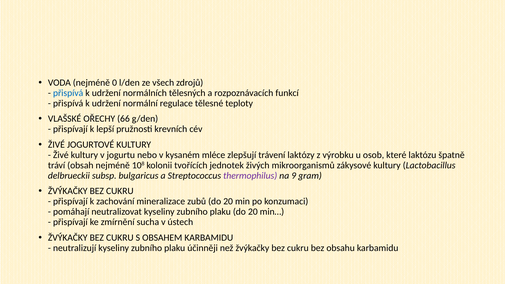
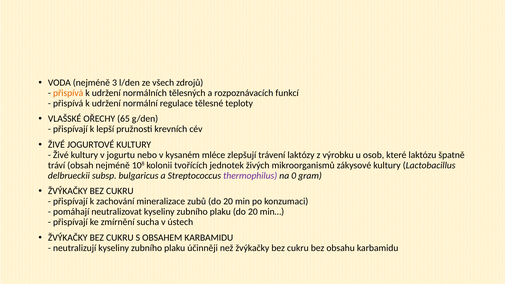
0: 0 -> 3
přispívá at (68, 93) colour: blue -> orange
66: 66 -> 65
9: 9 -> 0
